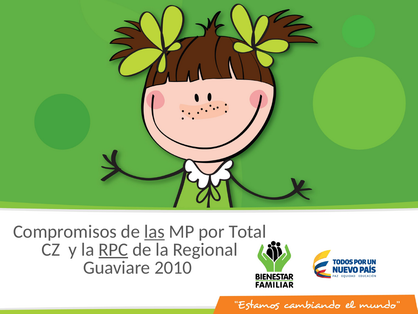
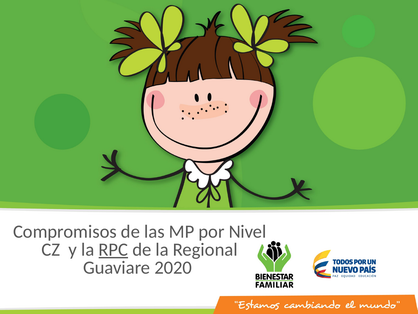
las underline: present -> none
Total: Total -> Nivel
2010: 2010 -> 2020
